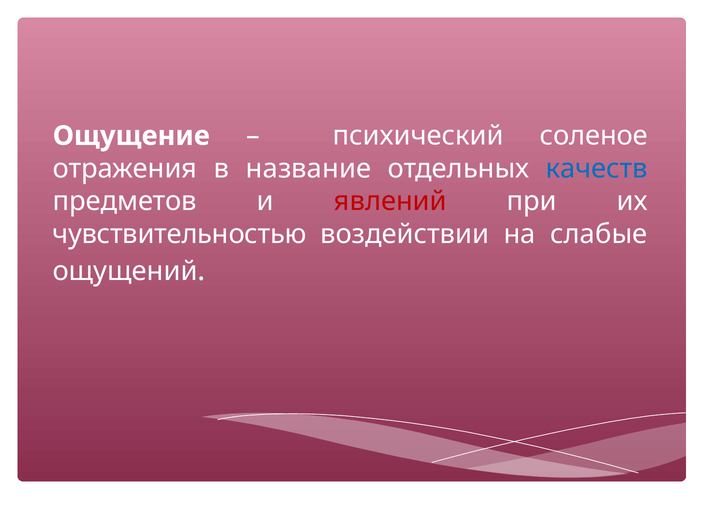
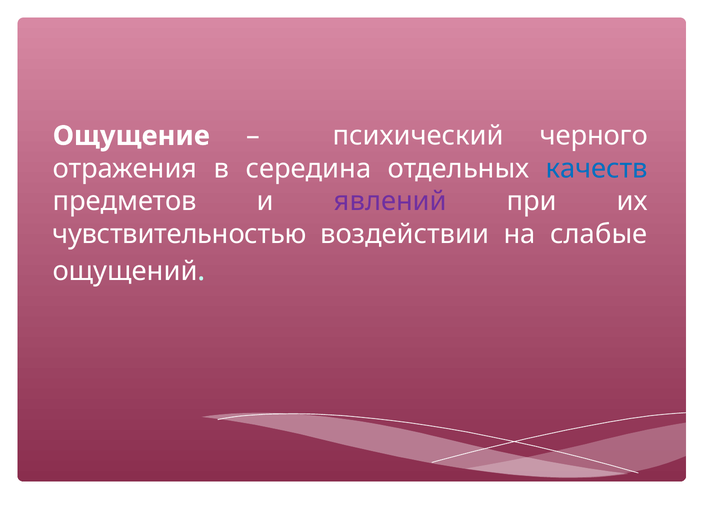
соленое: соленое -> черного
название: название -> середина
явлений colour: red -> purple
